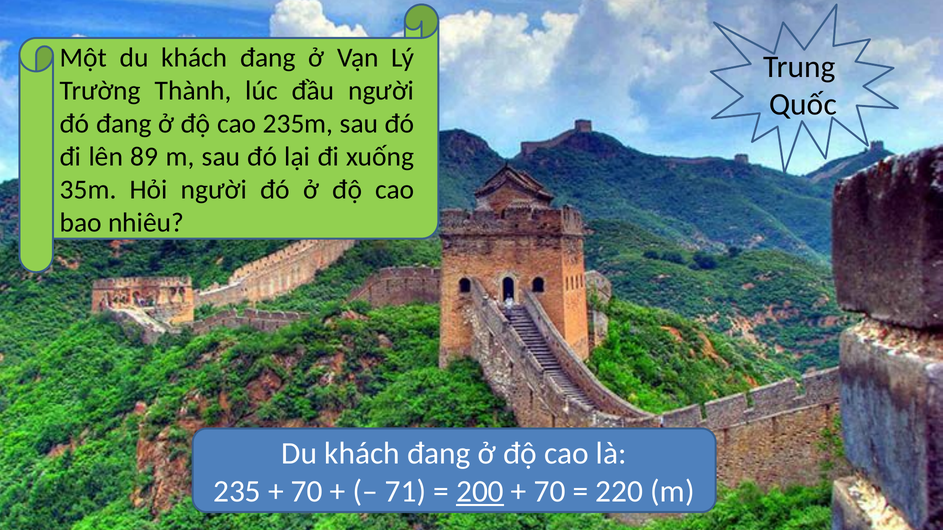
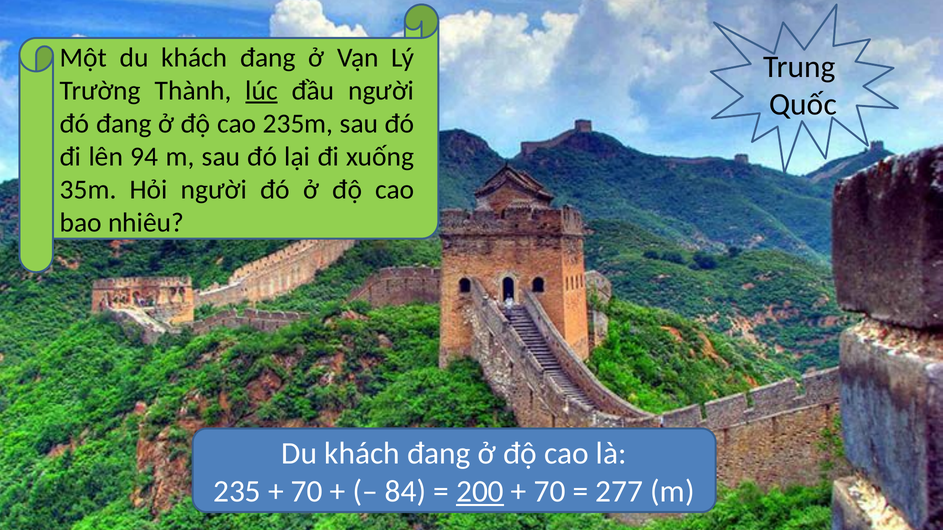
lúc underline: none -> present
89: 89 -> 94
71: 71 -> 84
220: 220 -> 277
